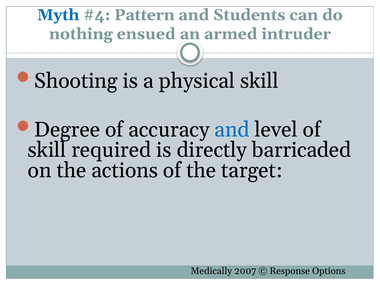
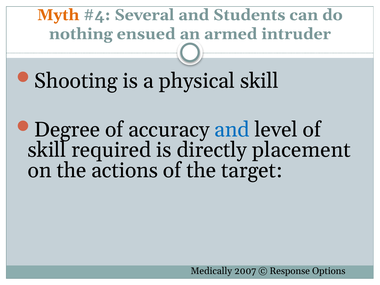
Myth colour: blue -> orange
Pattern: Pattern -> Several
barricaded: barricaded -> placement
